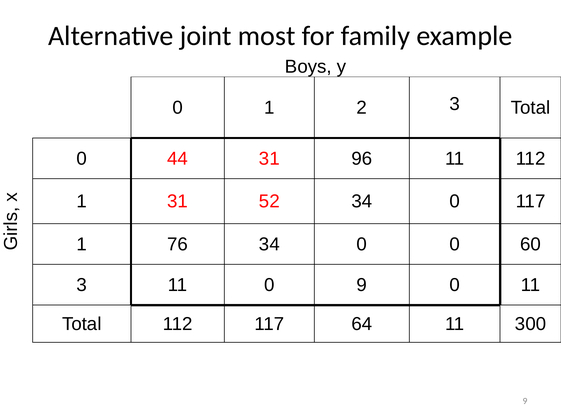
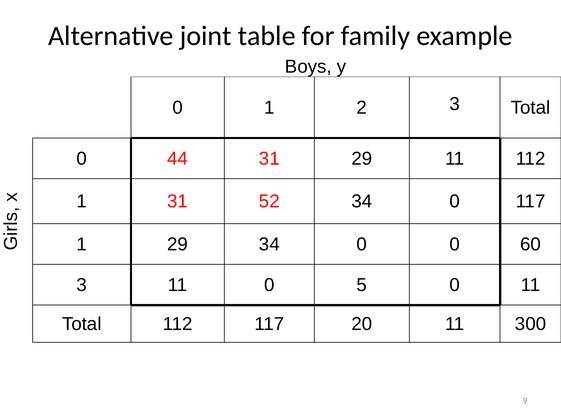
most: most -> table
31 96: 96 -> 29
1 76: 76 -> 29
0 9: 9 -> 5
64: 64 -> 20
